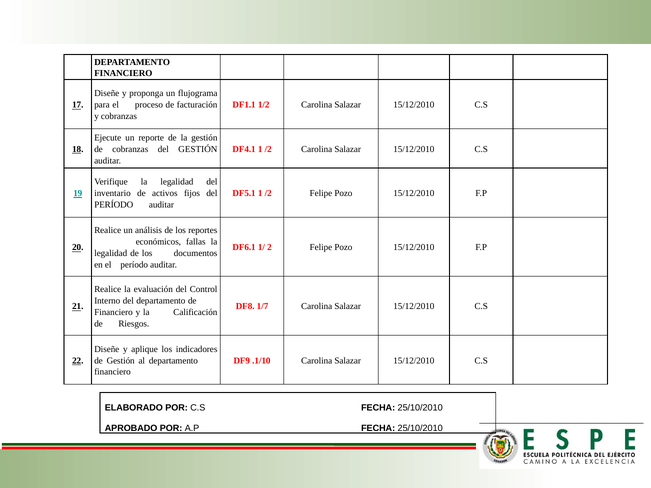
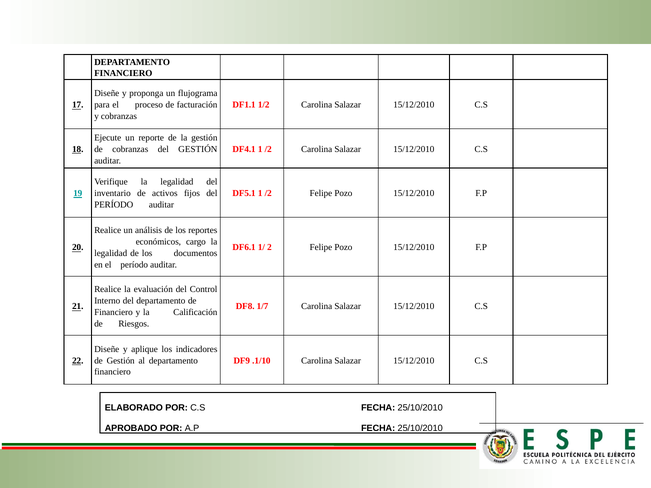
fallas: fallas -> cargo
